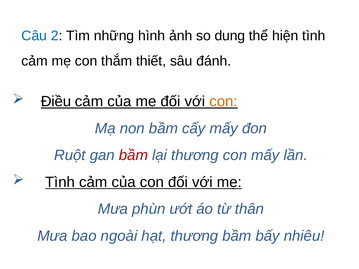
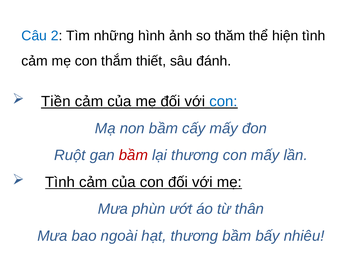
dung: dung -> thăm
Điều: Điều -> Tiền
con at (224, 102) colour: orange -> blue
